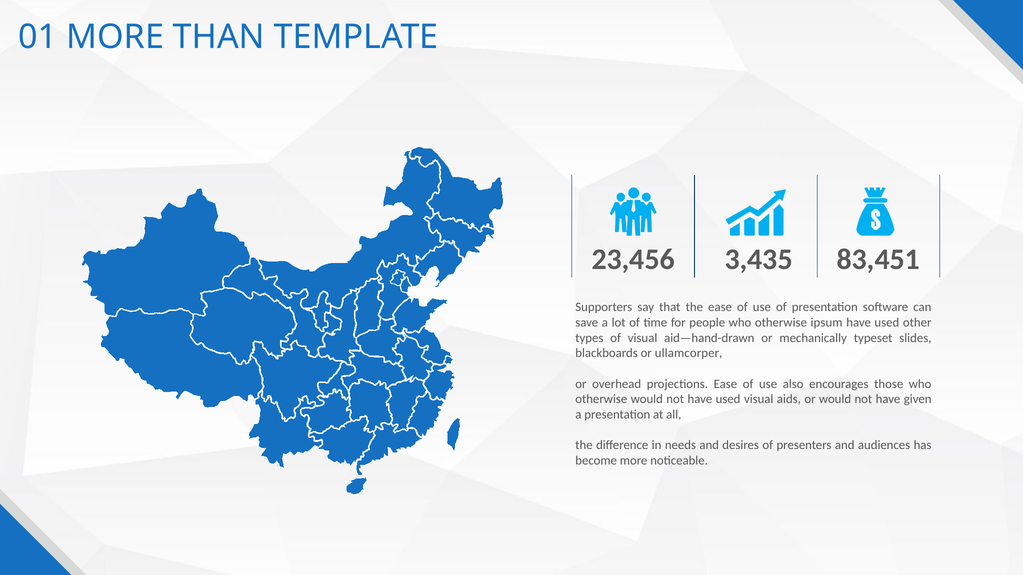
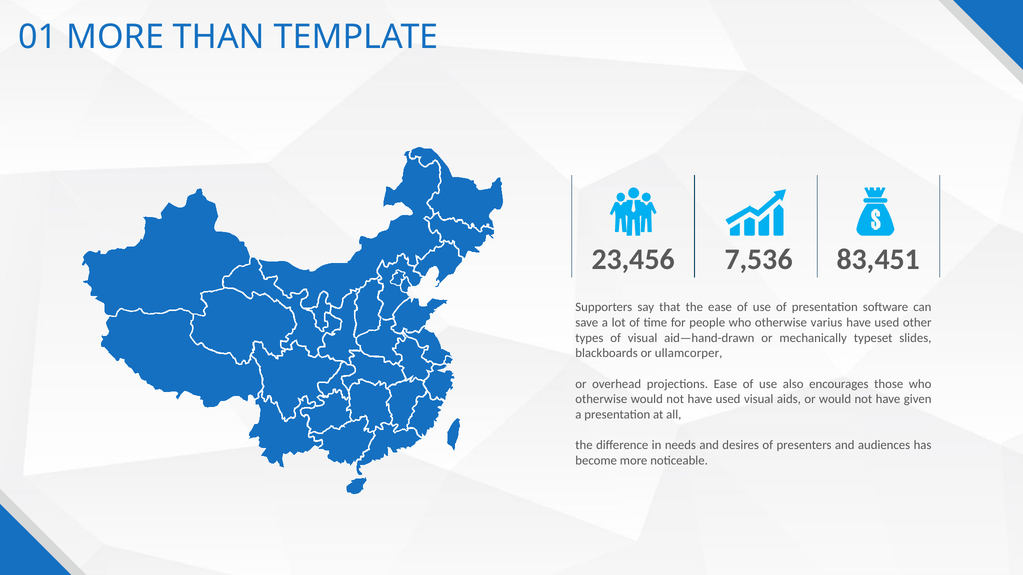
3,435: 3,435 -> 7,536
ipsum: ipsum -> varius
